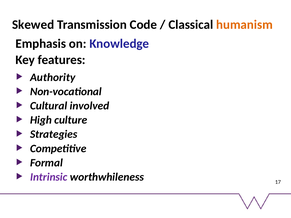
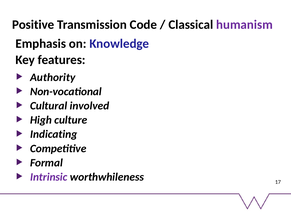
Skewed: Skewed -> Positive
humanism colour: orange -> purple
Strategies: Strategies -> Indicating
